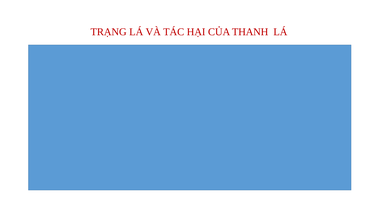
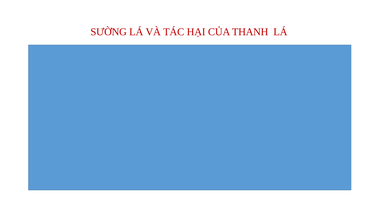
TRẠNG: TRẠNG -> SƯỜNG
